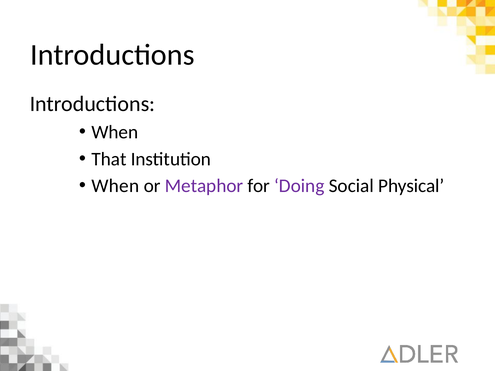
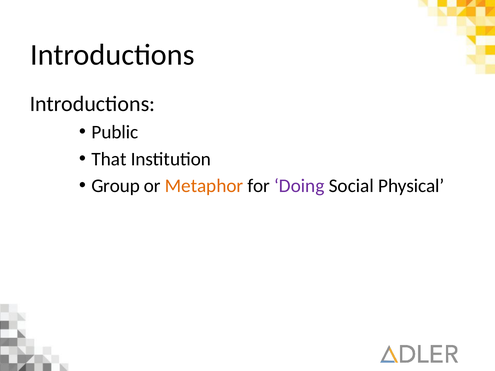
When at (115, 132): When -> Public
When at (115, 186): When -> Group
Metaphor colour: purple -> orange
